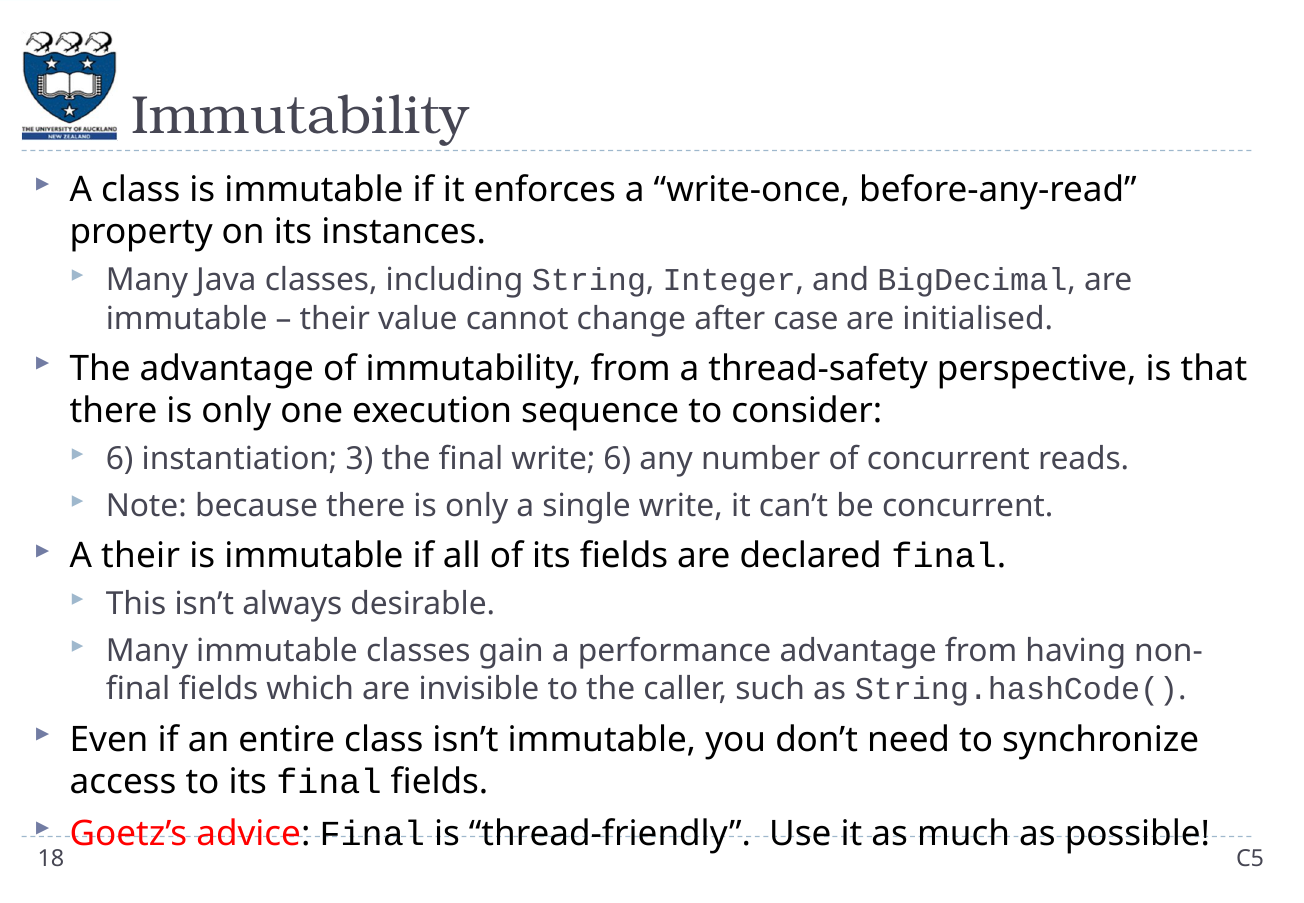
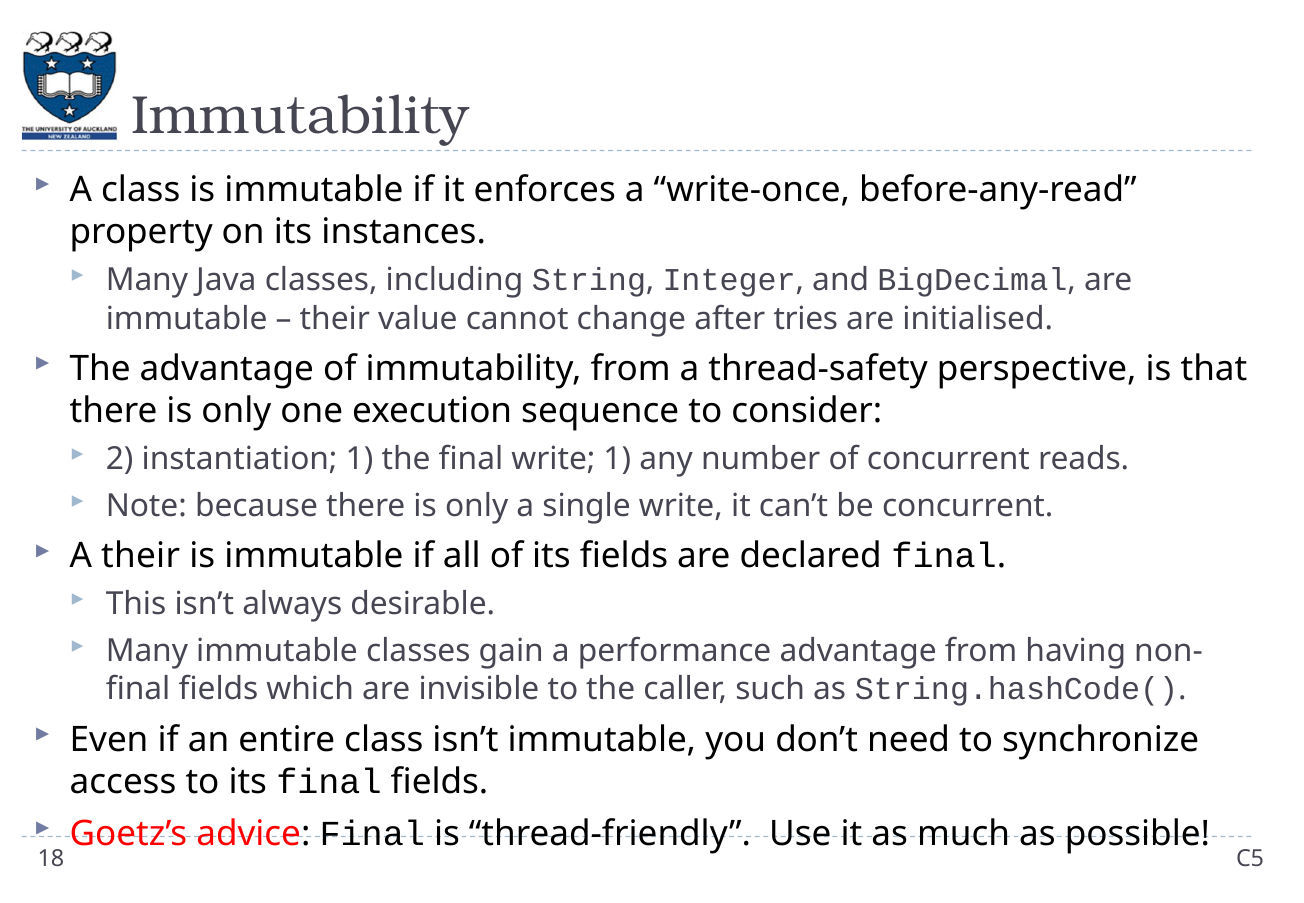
case: case -> tries
6 at (120, 459): 6 -> 2
instantiation 3: 3 -> 1
write 6: 6 -> 1
